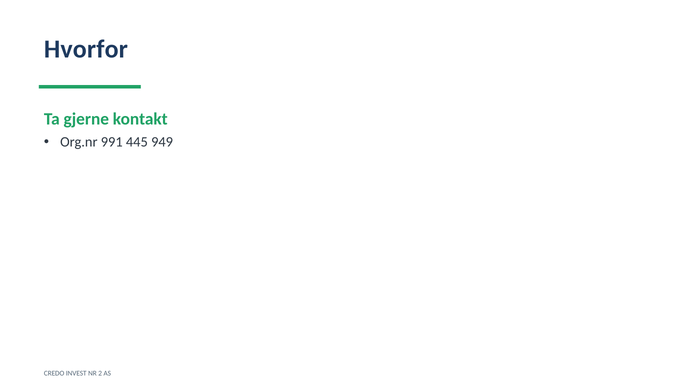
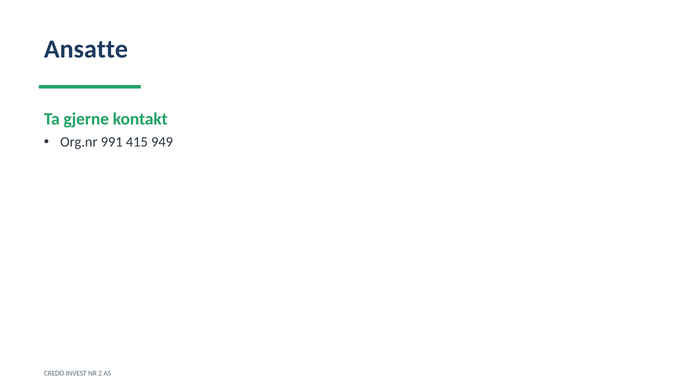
Hvorfor: Hvorfor -> Ansatte
445: 445 -> 415
